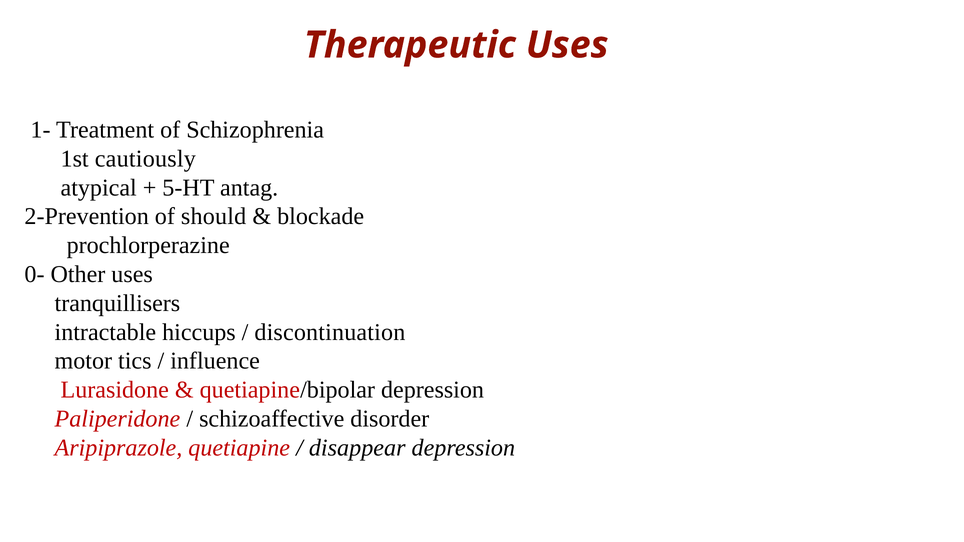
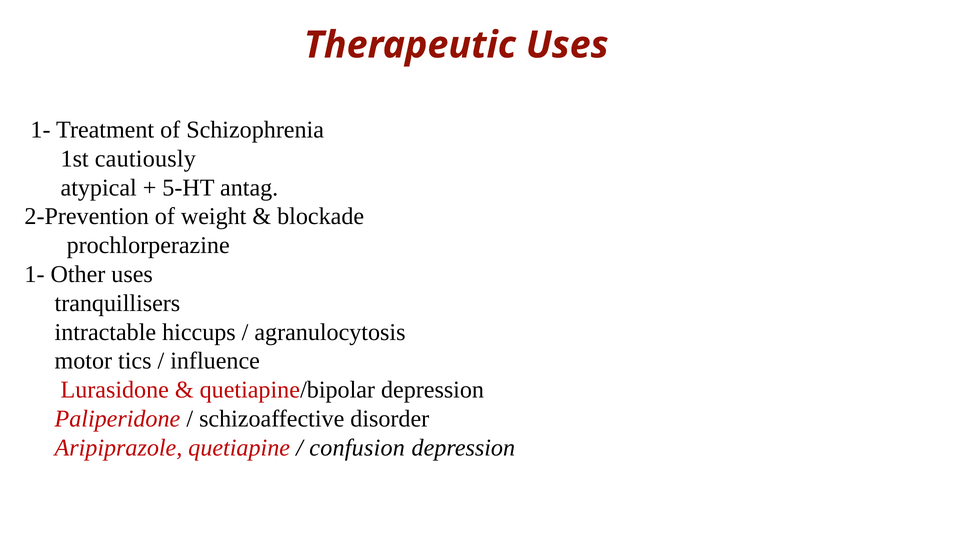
should: should -> weight
0- at (35, 274): 0- -> 1-
discontinuation: discontinuation -> agranulocytosis
disappear: disappear -> confusion
